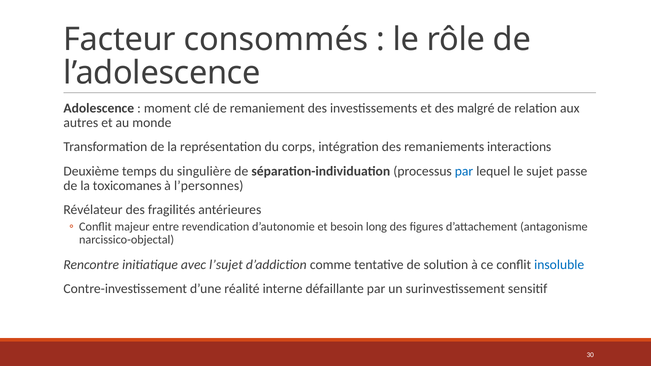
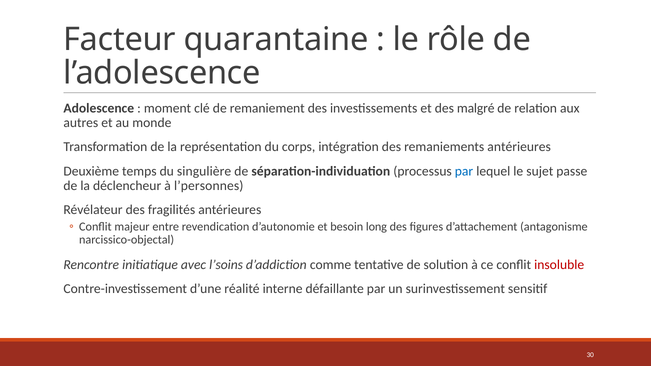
consommés: consommés -> quarantaine
remaniements interactions: interactions -> antérieures
toxicomanes: toxicomanes -> déclencheur
l’sujet: l’sujet -> l’soins
insoluble colour: blue -> red
